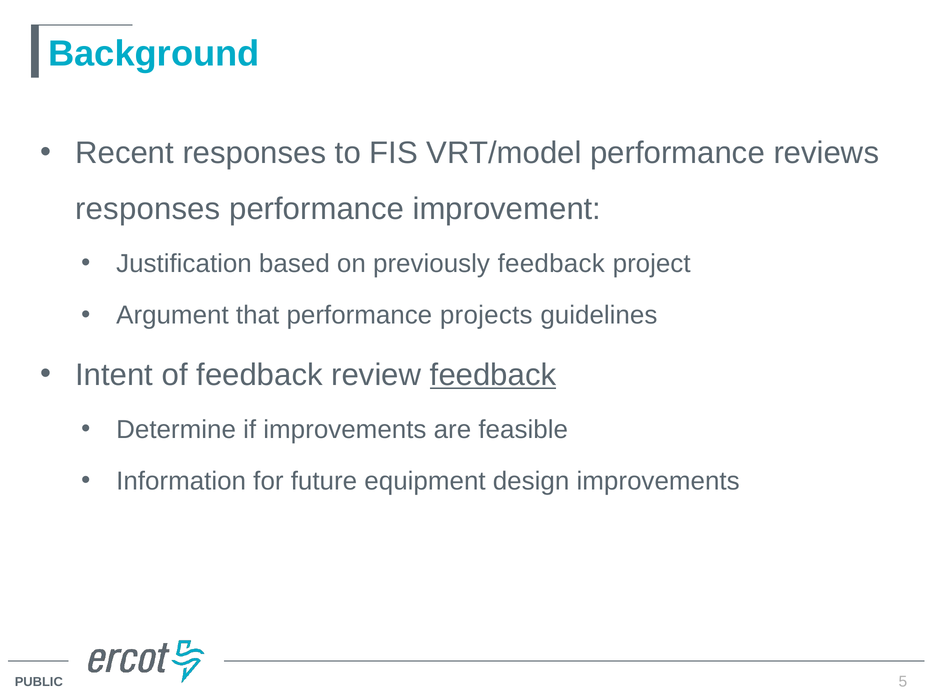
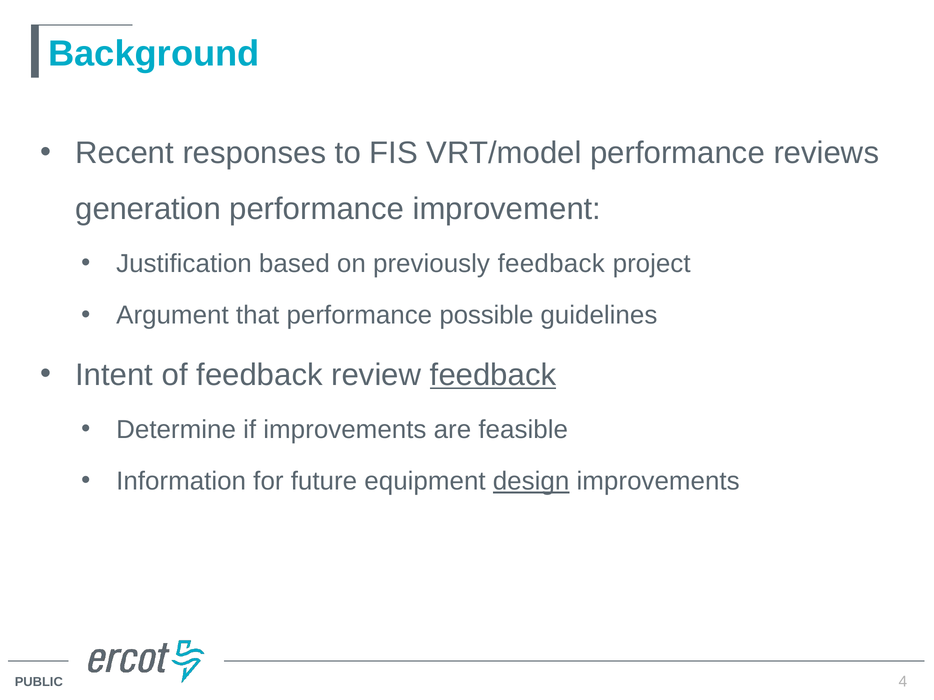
responses at (148, 209): responses -> generation
projects: projects -> possible
design underline: none -> present
5: 5 -> 4
